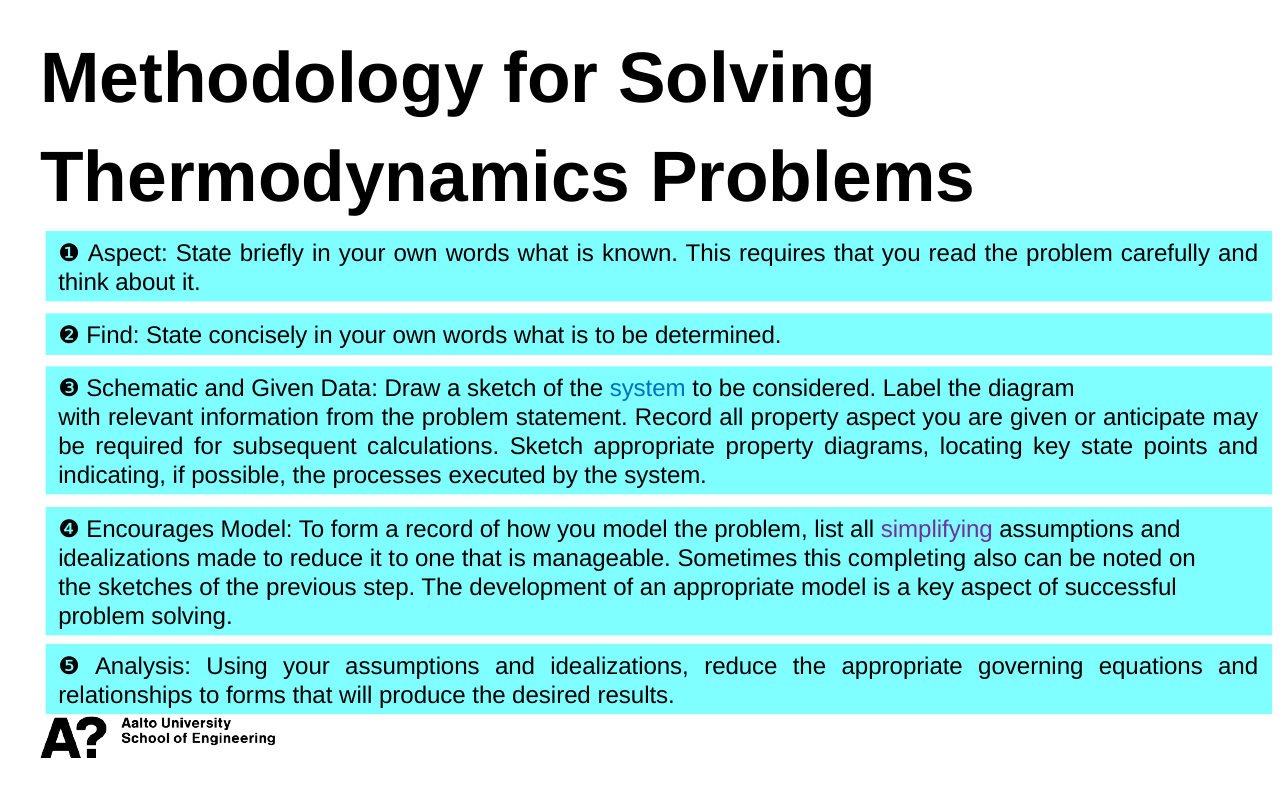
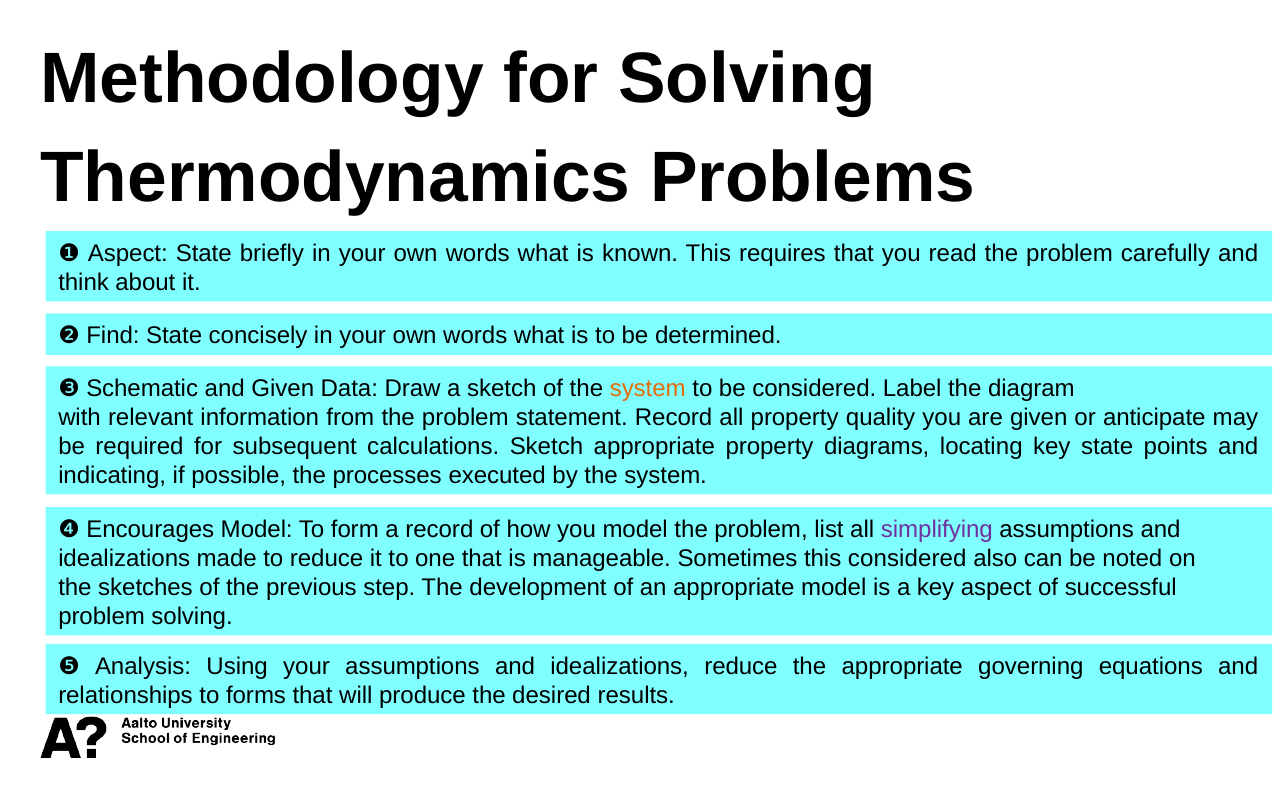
system at (648, 389) colour: blue -> orange
property aspect: aspect -> quality
this completing: completing -> considered
